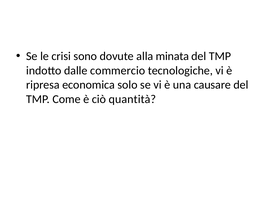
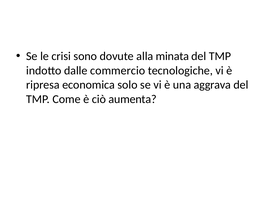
causare: causare -> aggrava
quantità: quantità -> aumenta
